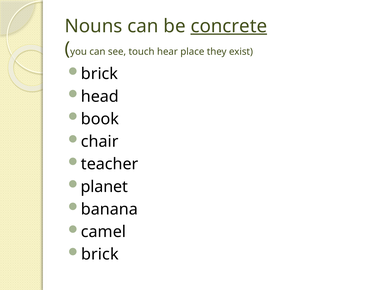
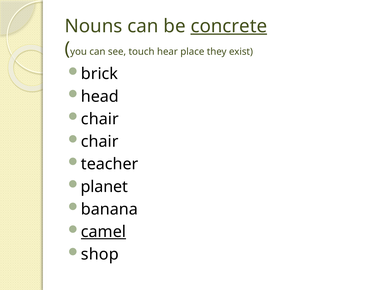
book at (100, 119): book -> chair
camel underline: none -> present
brick at (100, 255): brick -> shop
